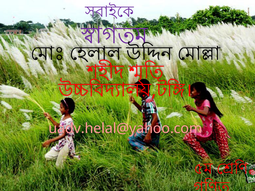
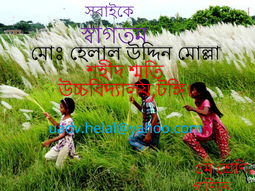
uadv.helal@yahoo.com colour: pink -> light blue
